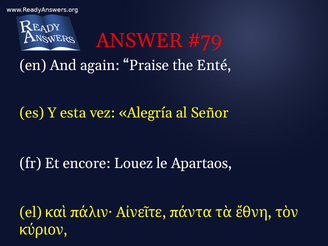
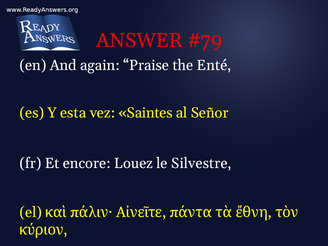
Alegría: Alegría -> Saintes
Apartaos: Apartaos -> Silvestre
